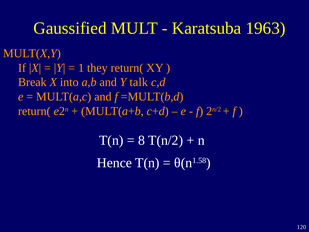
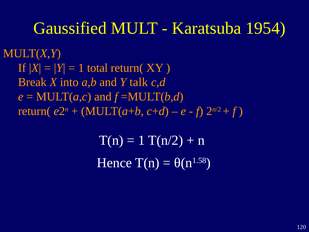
1963: 1963 -> 1954
they: they -> total
8 at (141, 140): 8 -> 1
